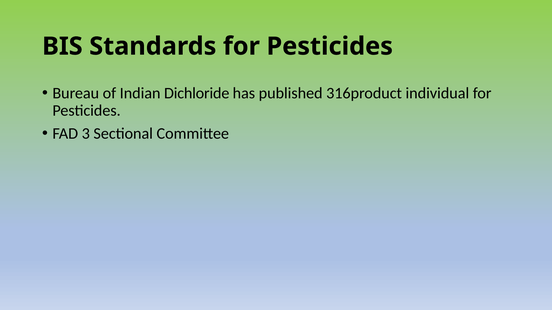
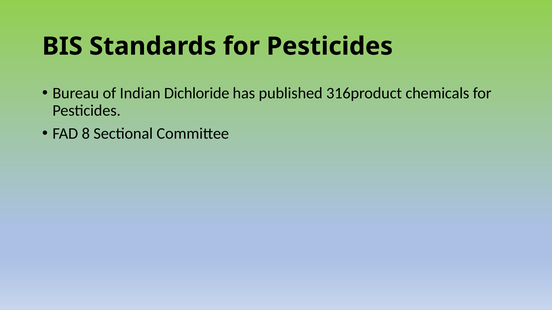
individual: individual -> chemicals
3: 3 -> 8
